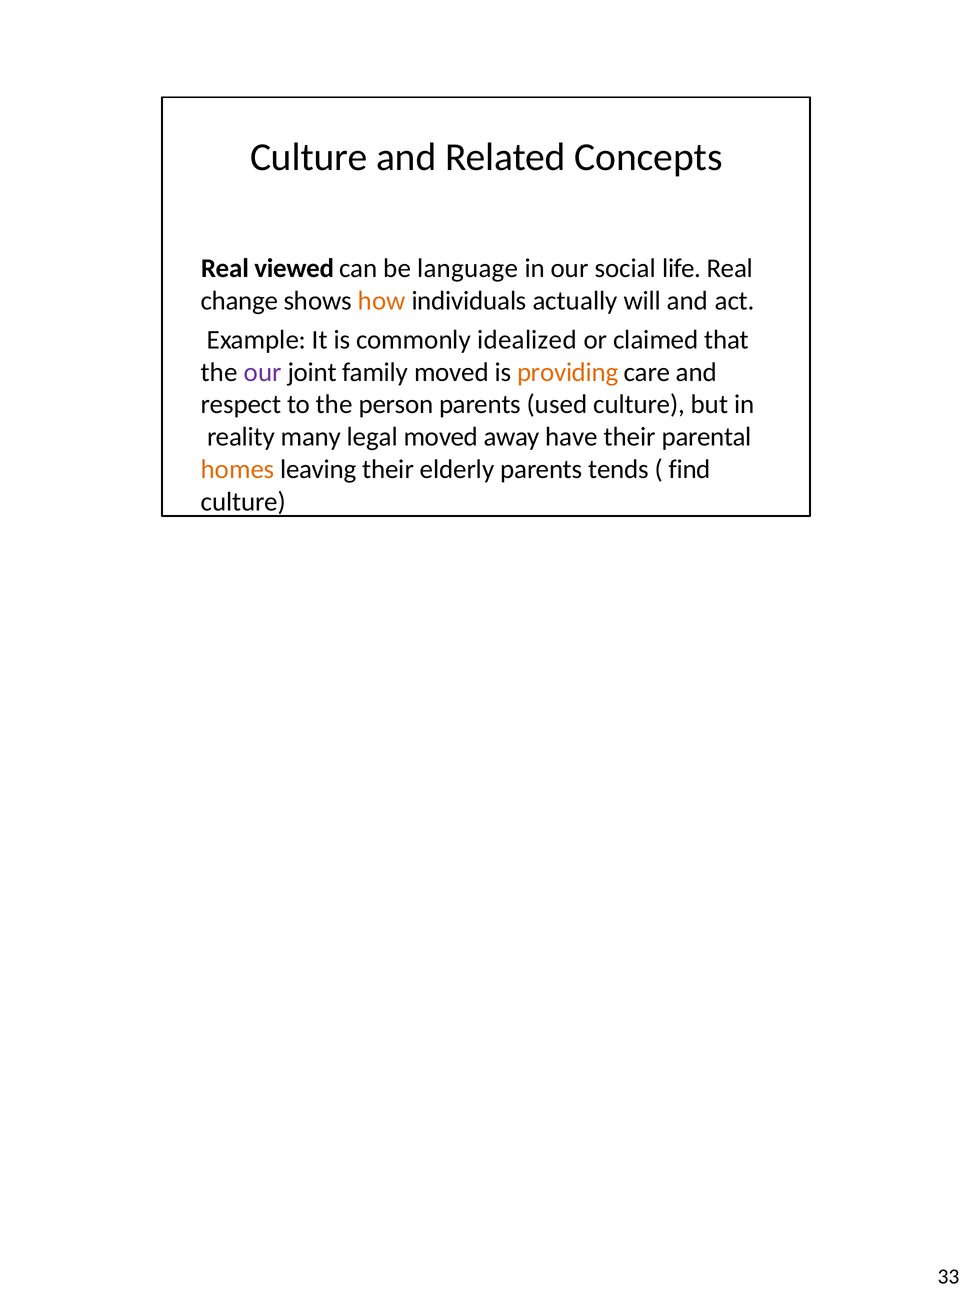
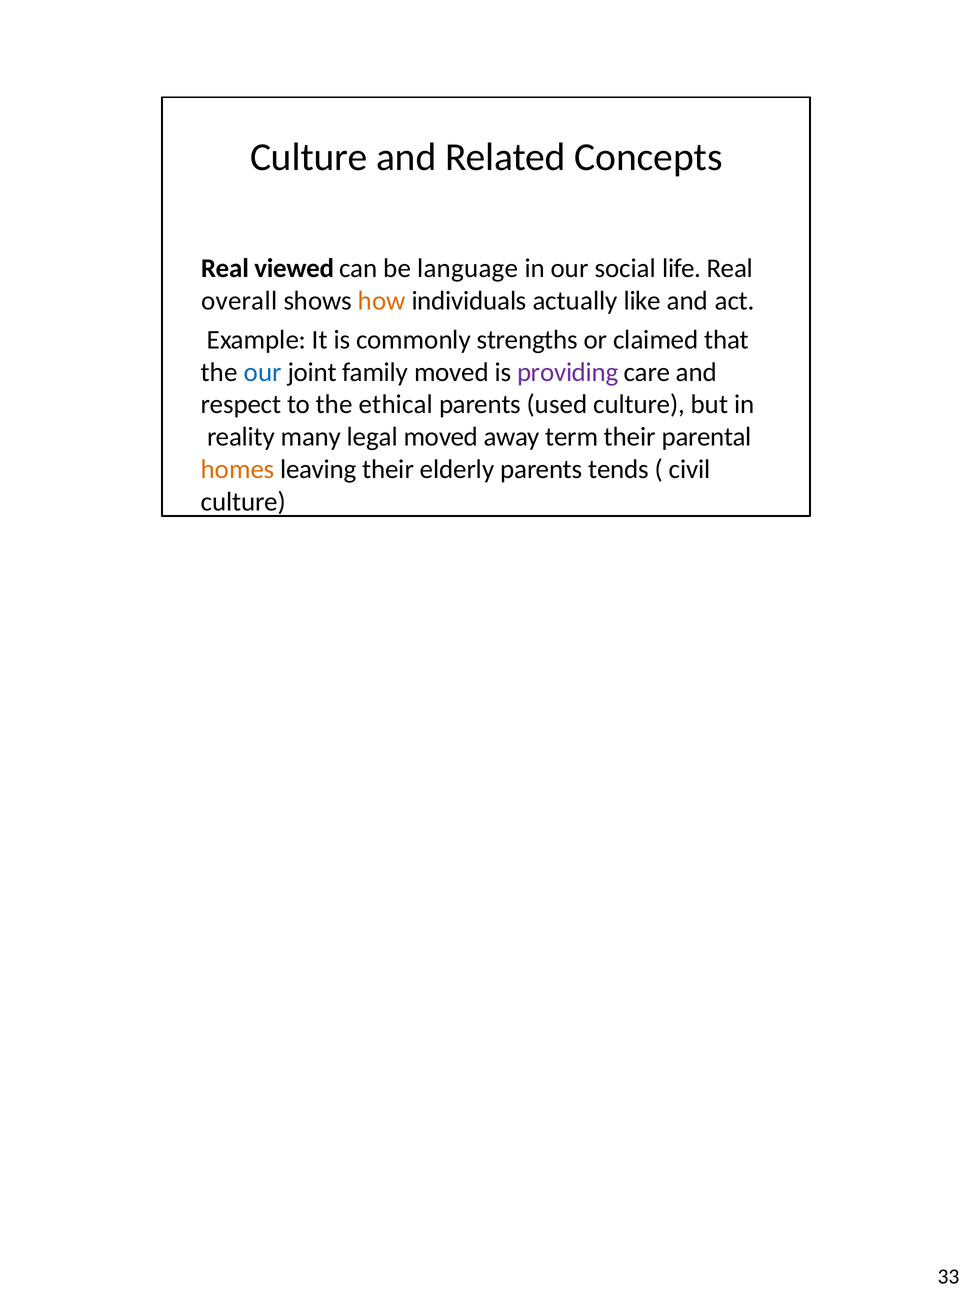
change: change -> overall
will: will -> like
idealized: idealized -> strengths
our at (263, 372) colour: purple -> blue
providing colour: orange -> purple
person: person -> ethical
have: have -> term
find: find -> civil
